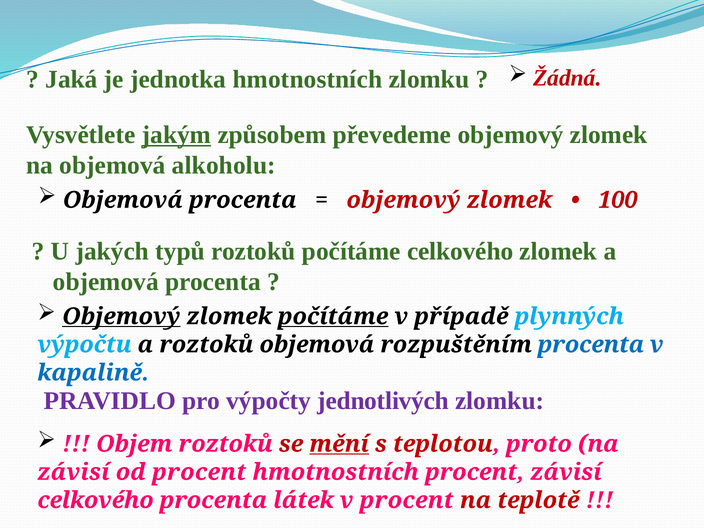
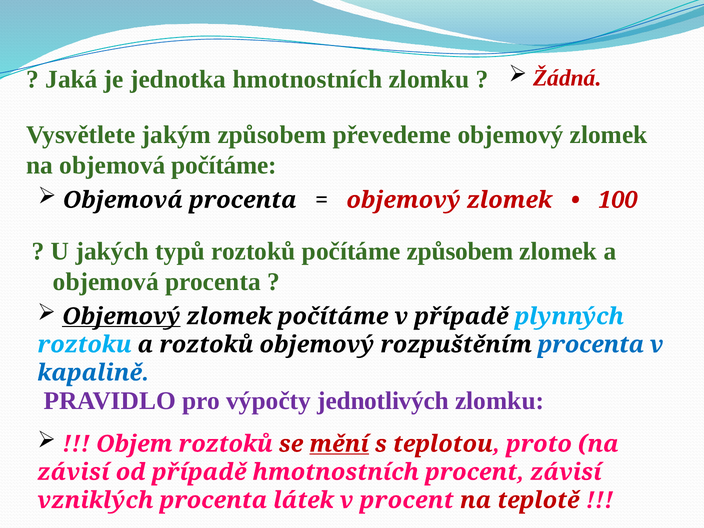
jakým underline: present -> none
objemová alkoholu: alkoholu -> počítáme
počítáme celkového: celkového -> způsobem
počítáme at (333, 316) underline: present -> none
výpočtu: výpočtu -> roztoku
roztoků objemová: objemová -> objemový
od procent: procent -> případě
celkového at (96, 500): celkového -> vzniklých
